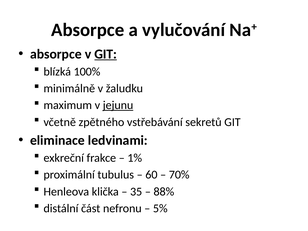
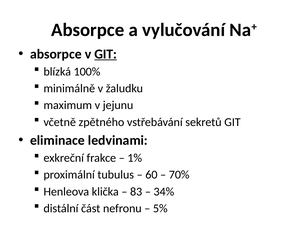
jejunu underline: present -> none
35: 35 -> 83
88%: 88% -> 34%
